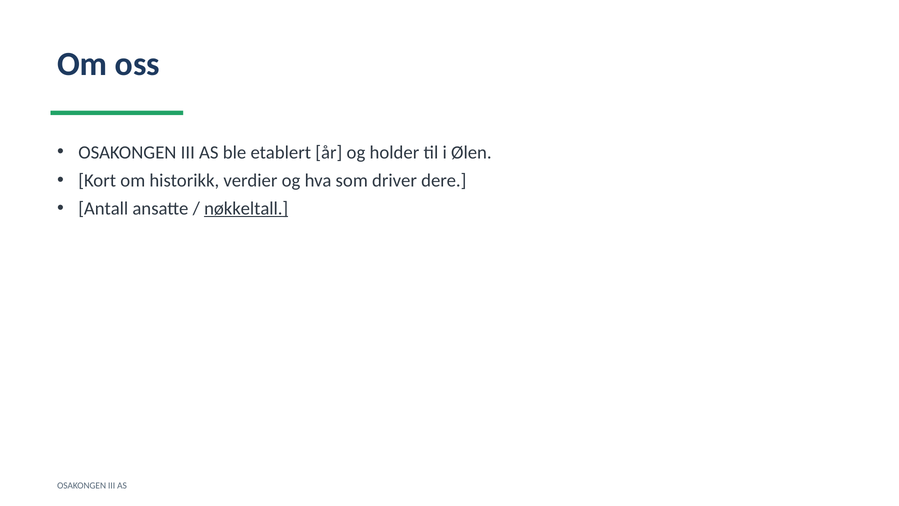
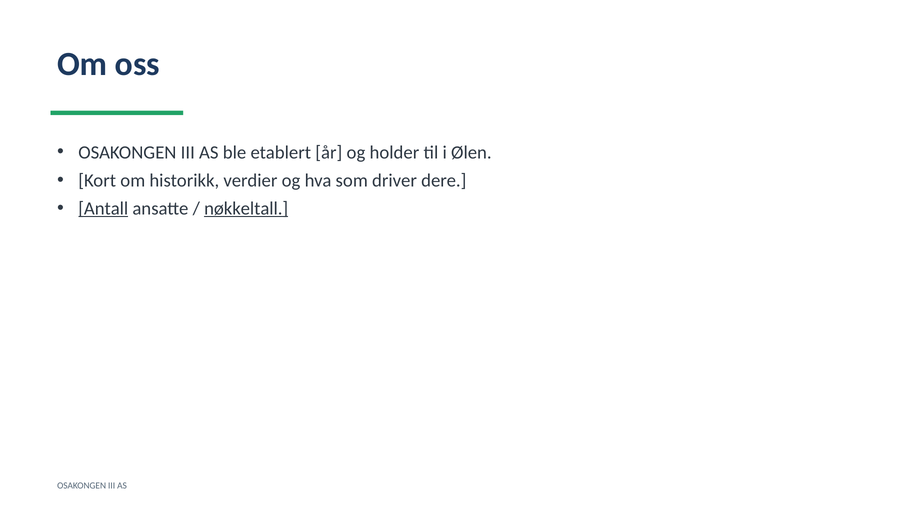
Antall underline: none -> present
